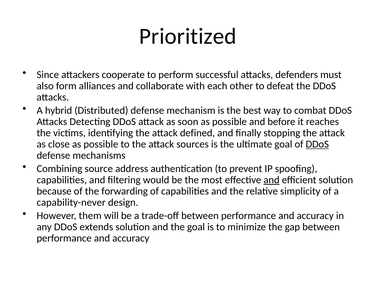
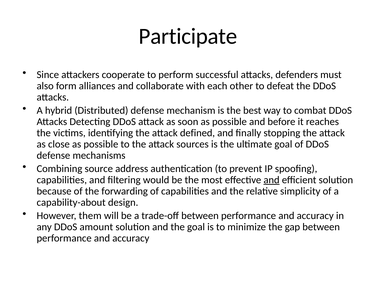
Prioritized: Prioritized -> Participate
DDoS at (317, 144) underline: present -> none
capability-never: capability-never -> capability-about
extends: extends -> amount
